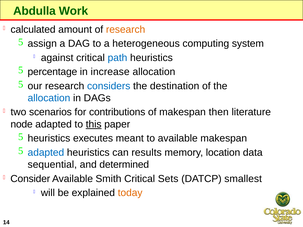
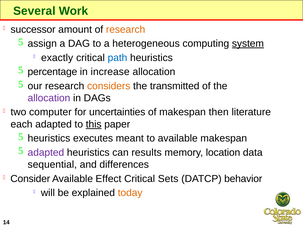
Abdulla: Abdulla -> Several
calculated: calculated -> successor
system underline: none -> present
against: against -> exactly
considers colour: blue -> orange
destination: destination -> transmitted
allocation at (49, 98) colour: blue -> purple
scenarios: scenarios -> computer
contributions: contributions -> uncertainties
node: node -> each
adapted at (46, 153) colour: blue -> purple
determined: determined -> differences
Smith: Smith -> Effect
smallest: smallest -> behavior
